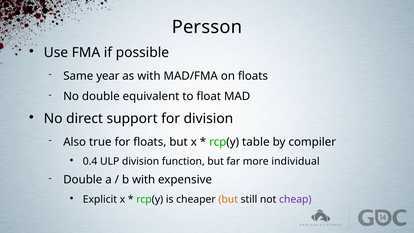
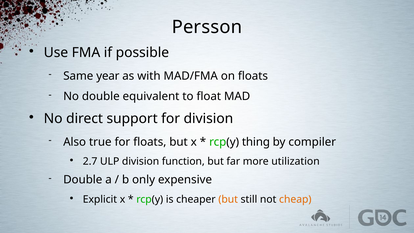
table: table -> thing
0.4: 0.4 -> 2.7
individual: individual -> utilization
b with: with -> only
cheap colour: purple -> orange
